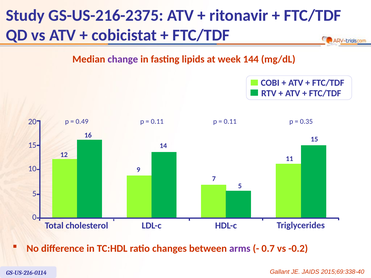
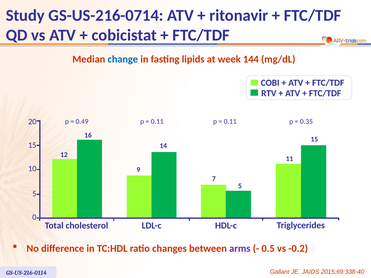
GS-US-216-2375: GS-US-216-2375 -> GS-US-216-0714
change colour: purple -> blue
0.7: 0.7 -> 0.5
